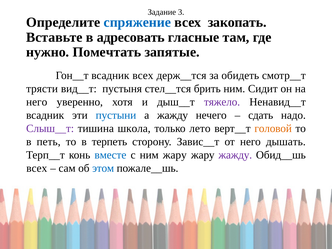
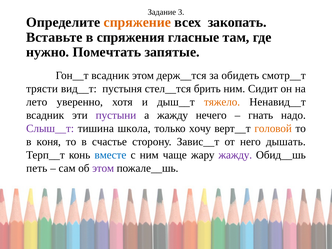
спряжение colour: blue -> orange
адресовать: адресовать -> спряжения
всадник всех: всех -> этом
него at (37, 102): него -> лето
тяжело colour: purple -> orange
пустыни colour: blue -> purple
сдать: сдать -> гнать
лето: лето -> хочу
петь: петь -> коня
терпеть: терпеть -> счастье
ним жару: жару -> чаще
всех at (37, 168): всех -> петь
этом at (103, 168) colour: blue -> purple
